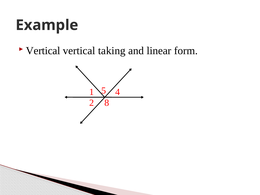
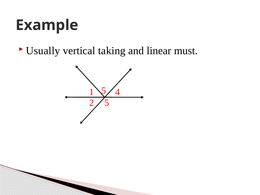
Vertical at (43, 51): Vertical -> Usually
form: form -> must
2 8: 8 -> 5
